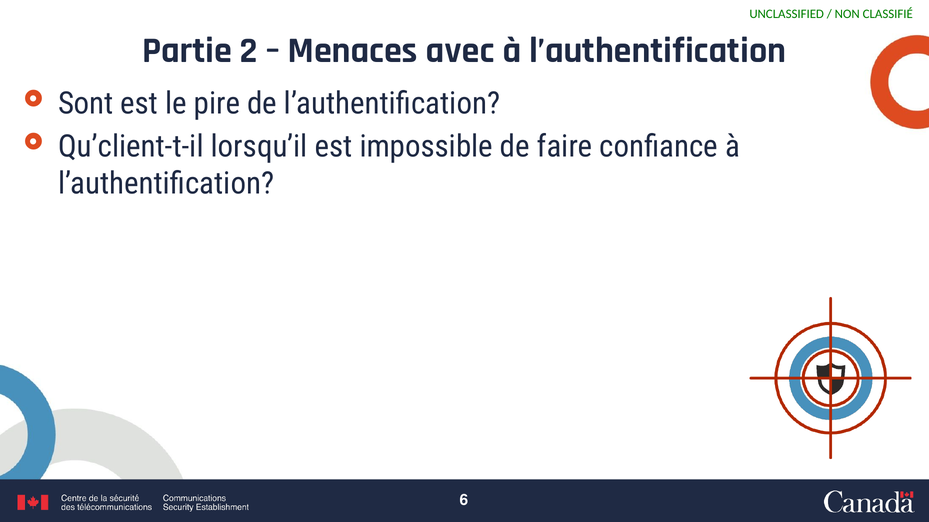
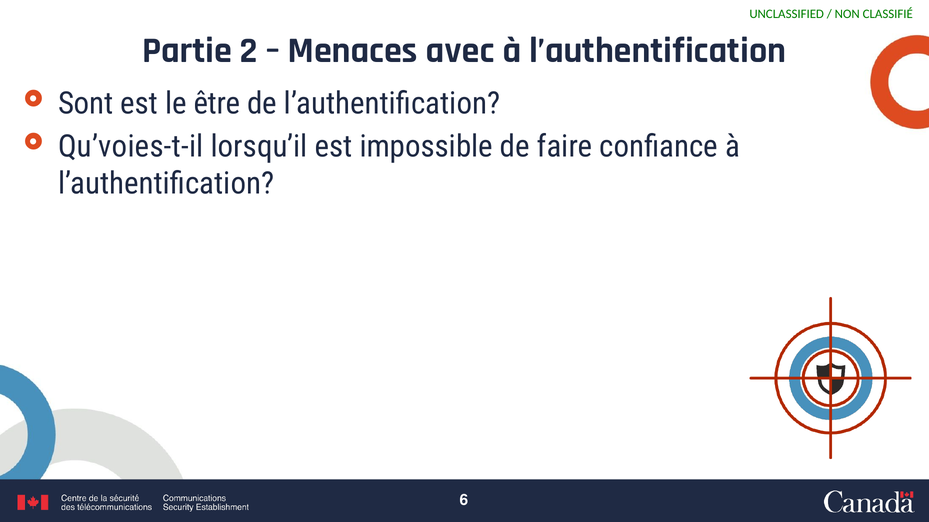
pire: pire -> être
Qu’client-t-il: Qu’client-t-il -> Qu’voies-t-il
